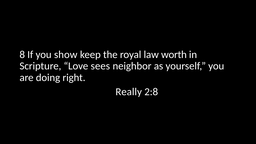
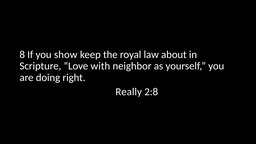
worth: worth -> about
sees: sees -> with
